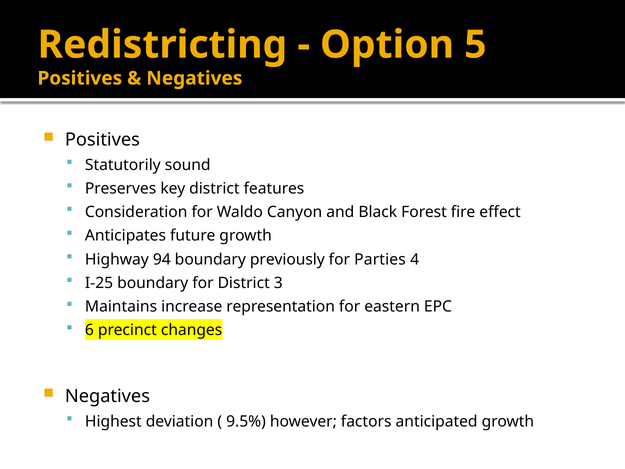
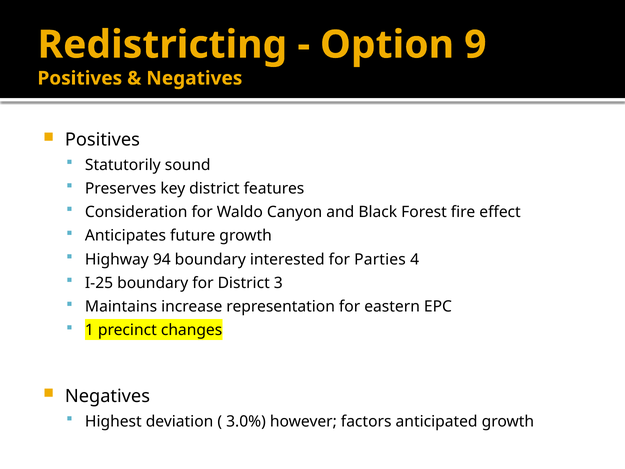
5: 5 -> 9
previously: previously -> interested
6: 6 -> 1
9.5%: 9.5% -> 3.0%
